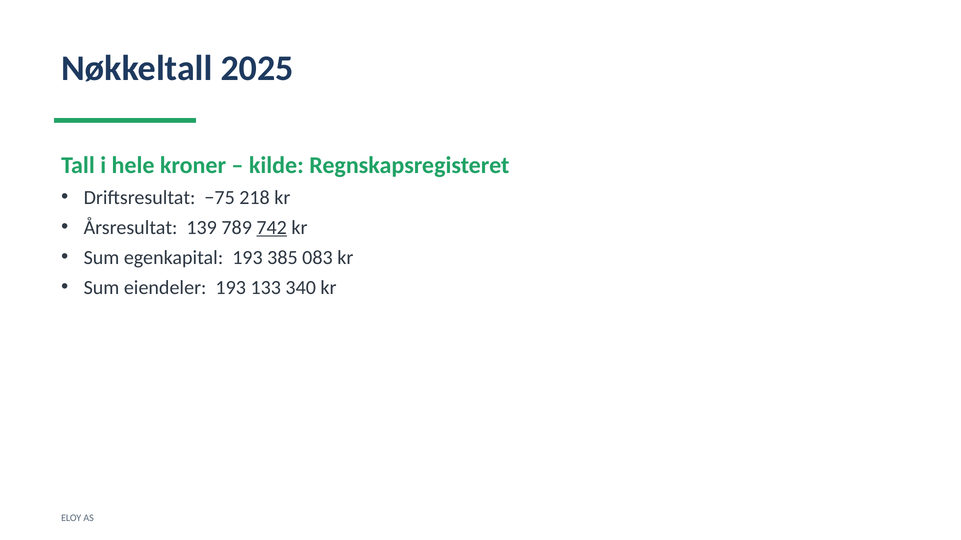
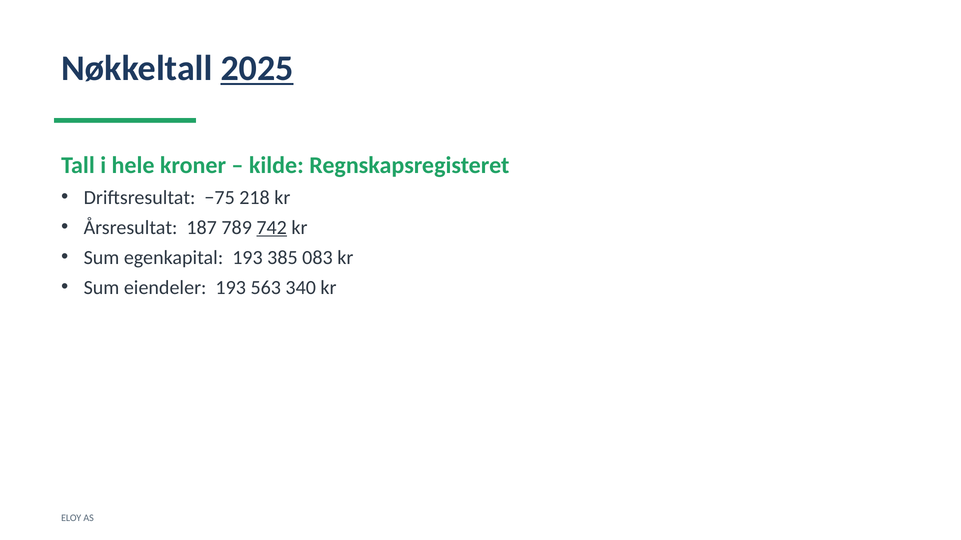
2025 underline: none -> present
139: 139 -> 187
133: 133 -> 563
